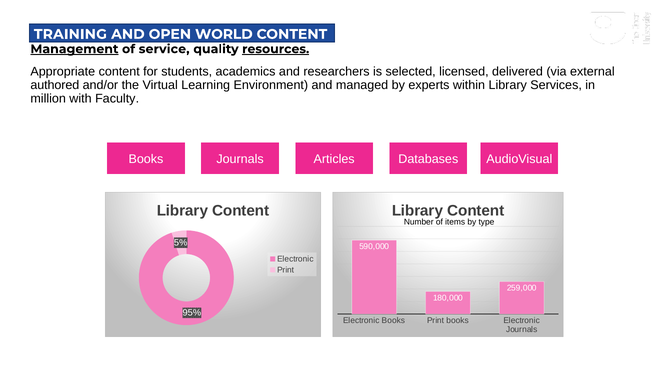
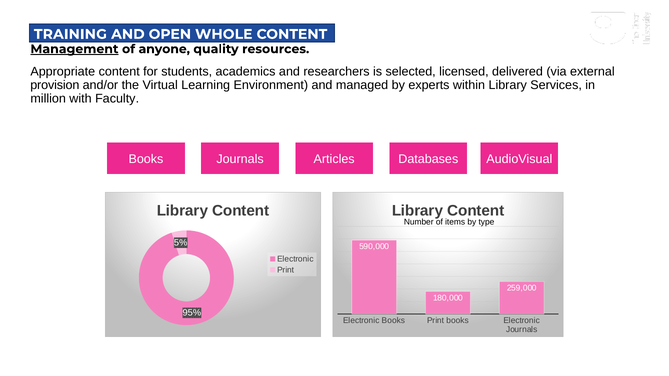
WORLD: WORLD -> WHOLE
service: service -> anyone
resources underline: present -> none
authored: authored -> provision
